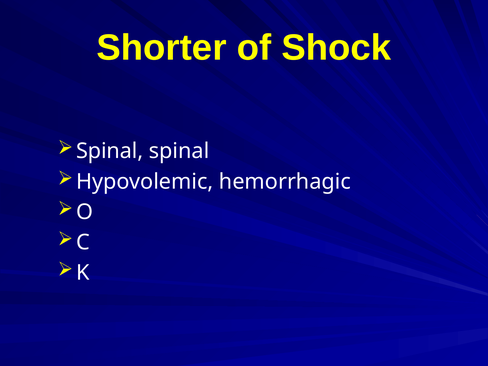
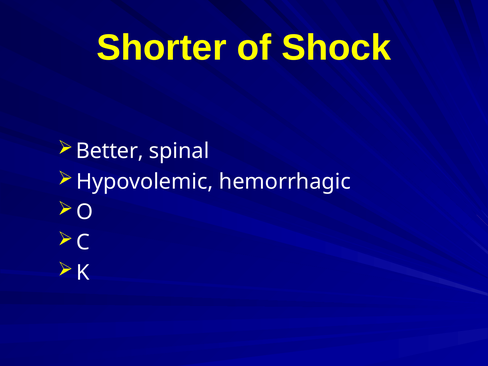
Spinal at (110, 151): Spinal -> Better
